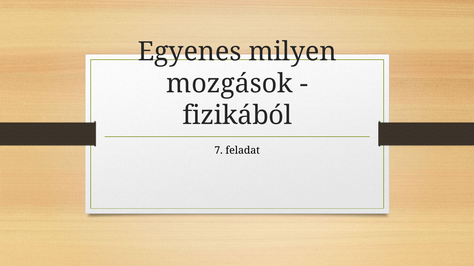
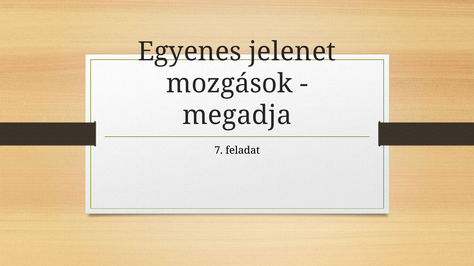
milyen: milyen -> jelenet
fizikából: fizikából -> megadja
